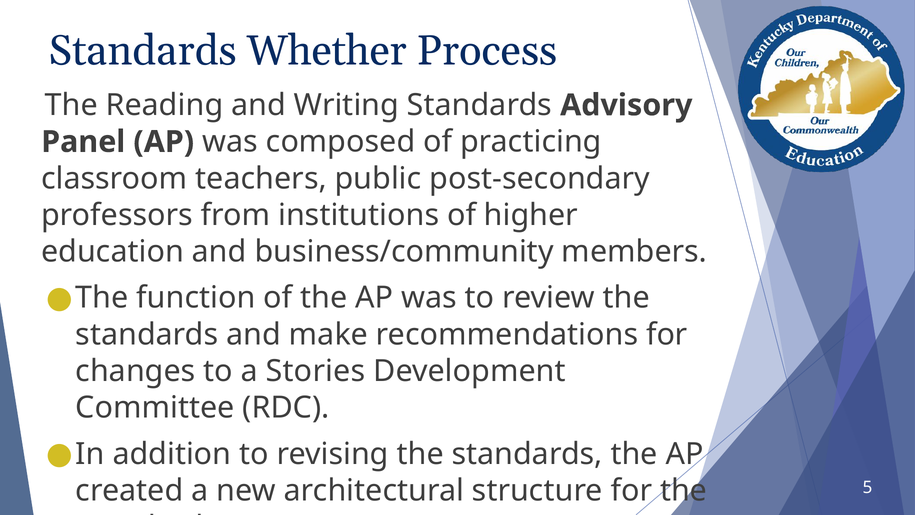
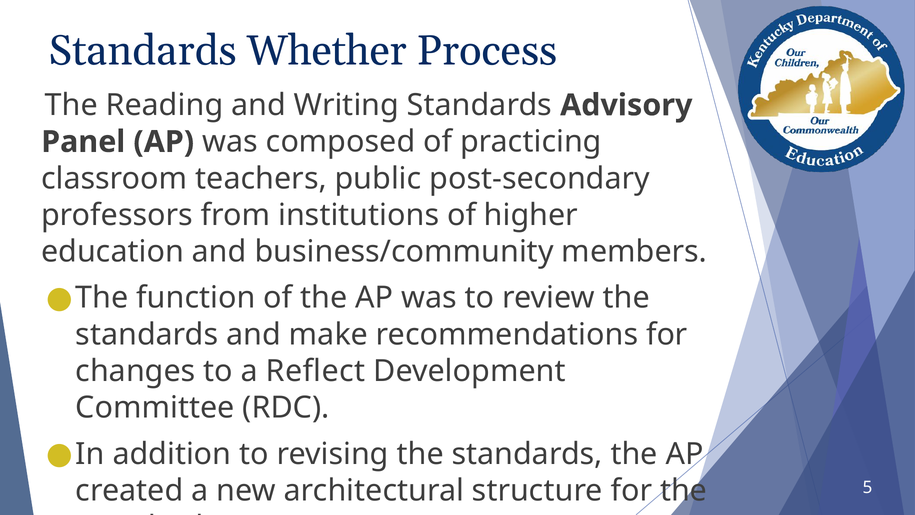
Stories: Stories -> Reflect
